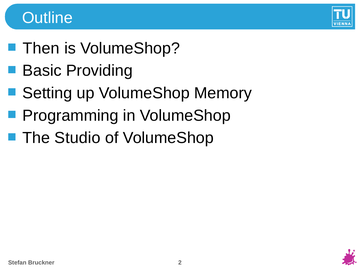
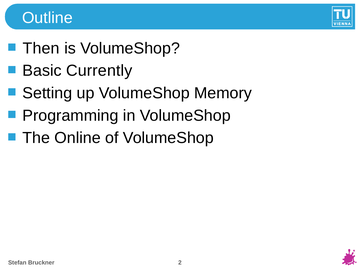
Providing: Providing -> Currently
Studio: Studio -> Online
